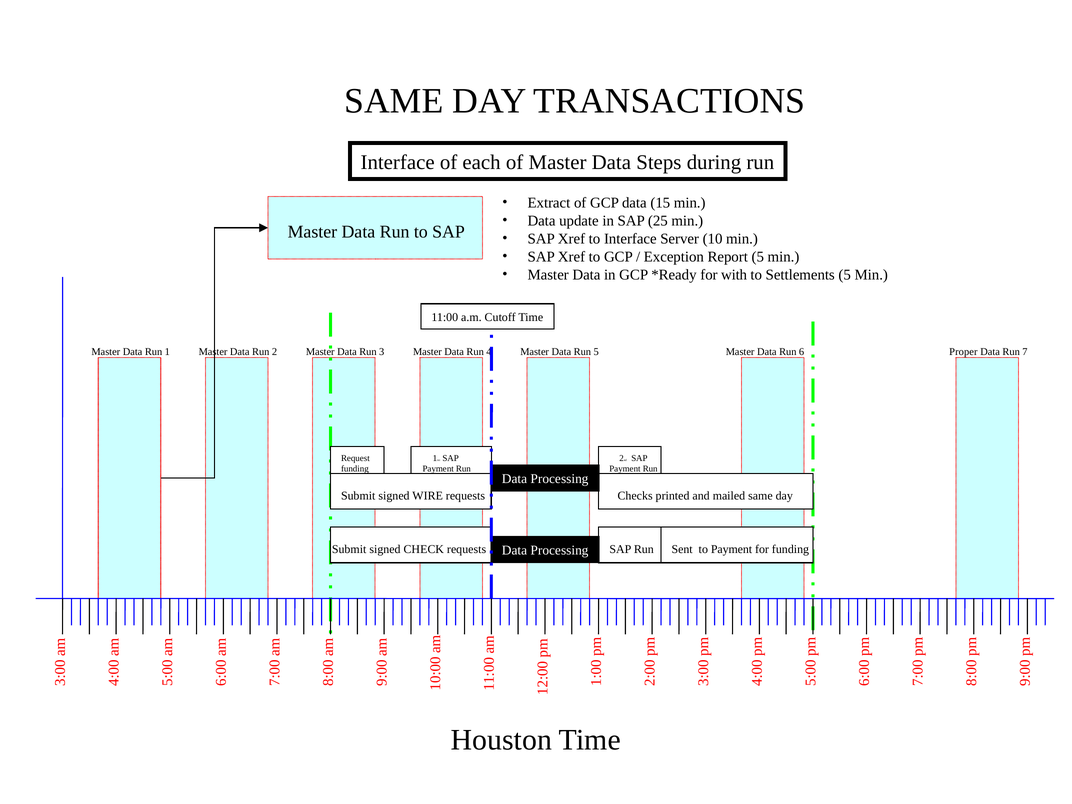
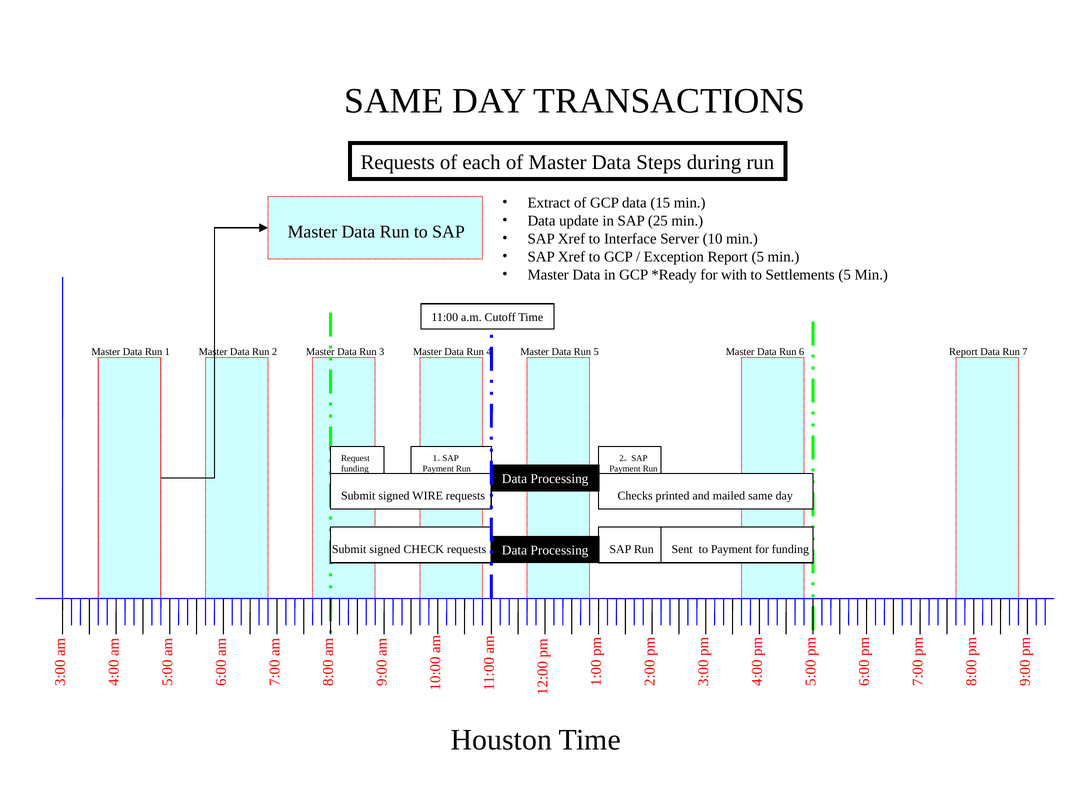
Interface at (398, 162): Interface -> Requests
6 Proper: Proper -> Report
